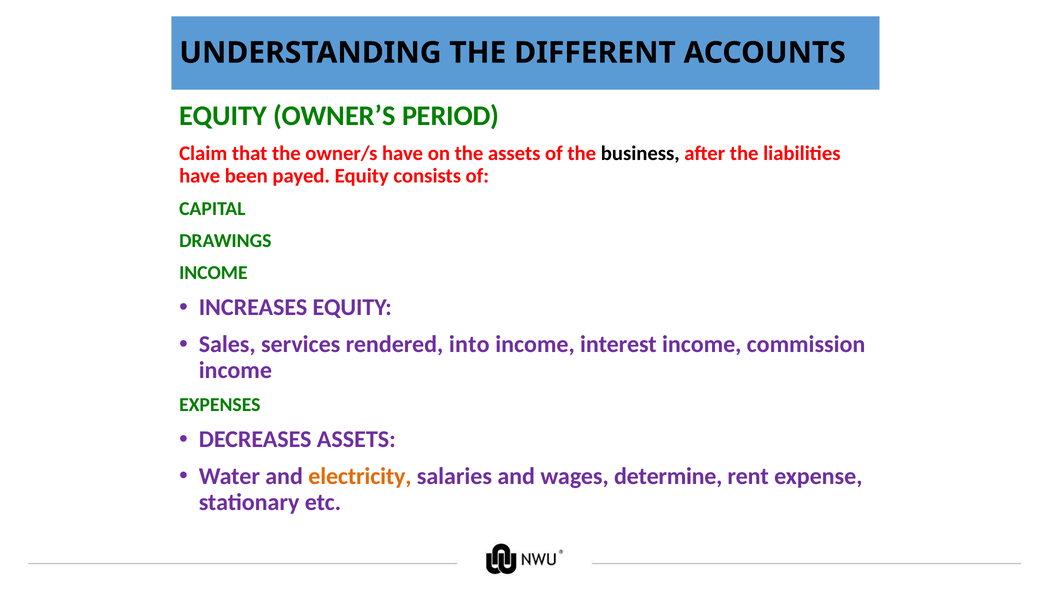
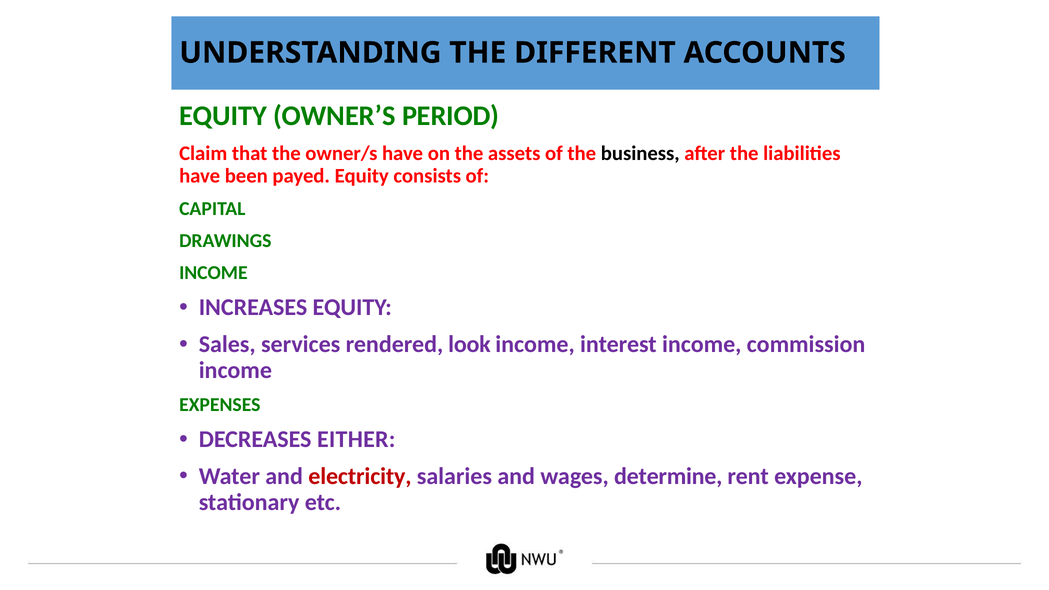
into: into -> look
DECREASES ASSETS: ASSETS -> EITHER
electricity colour: orange -> red
